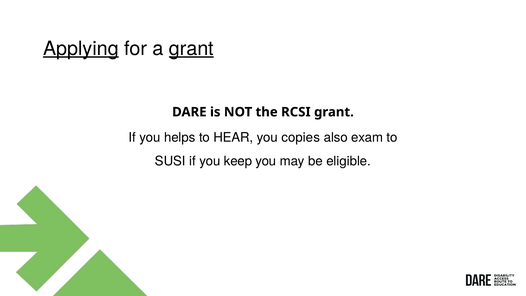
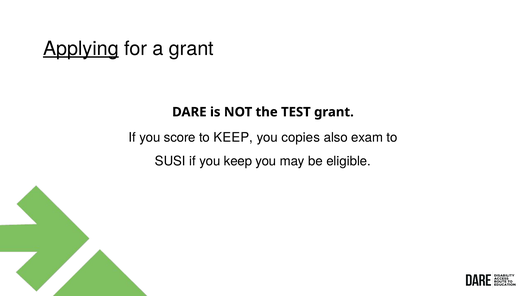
grant at (191, 49) underline: present -> none
RCSI: RCSI -> TEST
helps: helps -> score
to HEAR: HEAR -> KEEP
